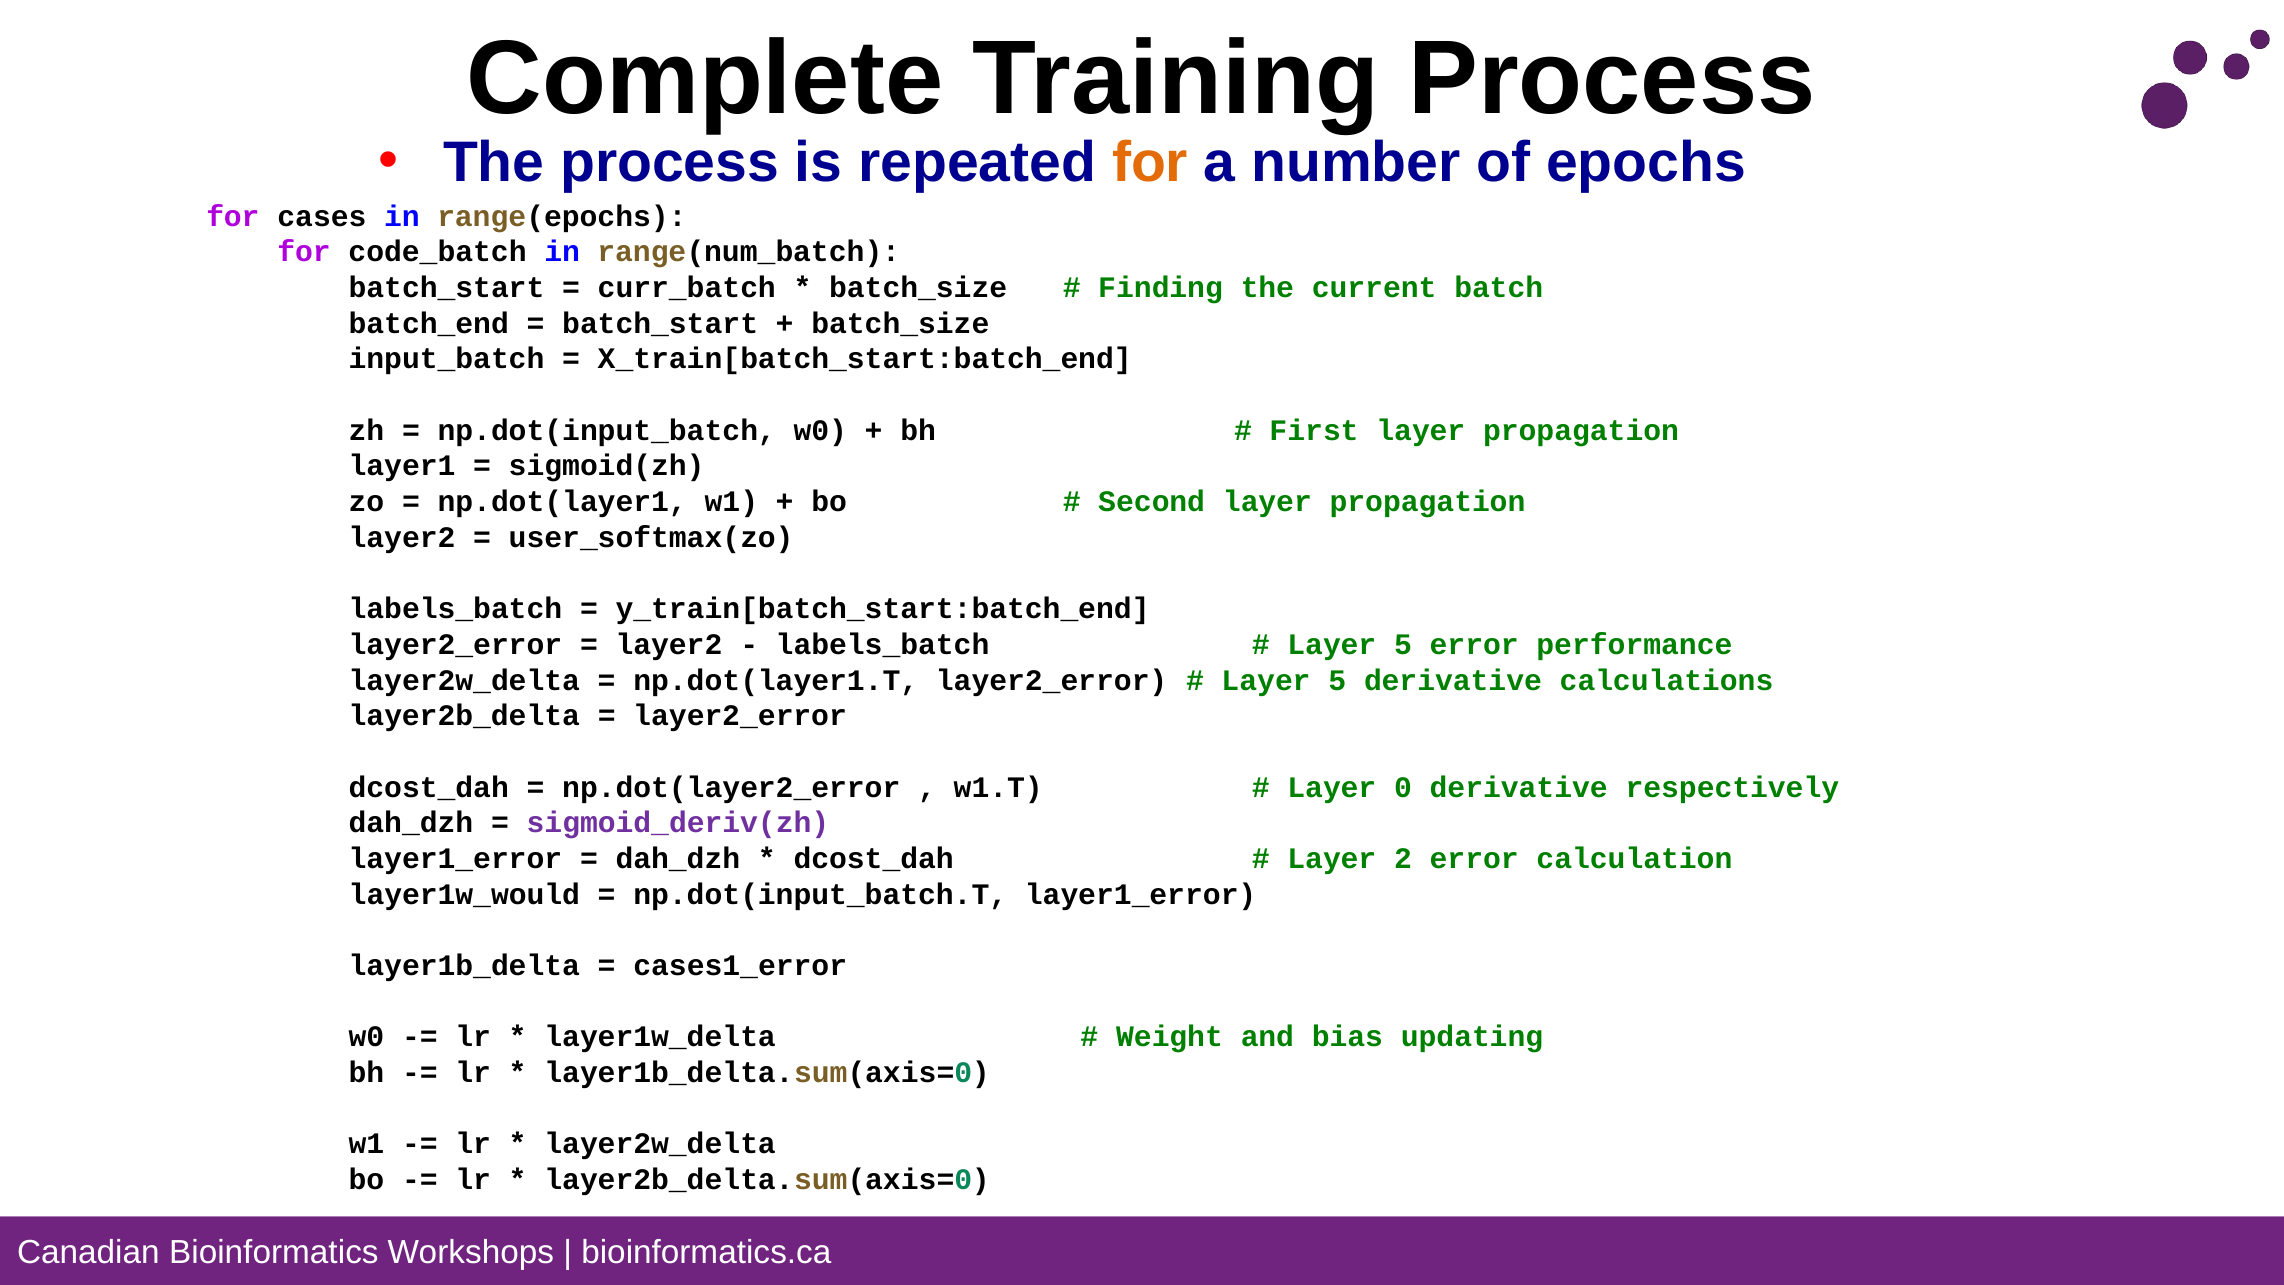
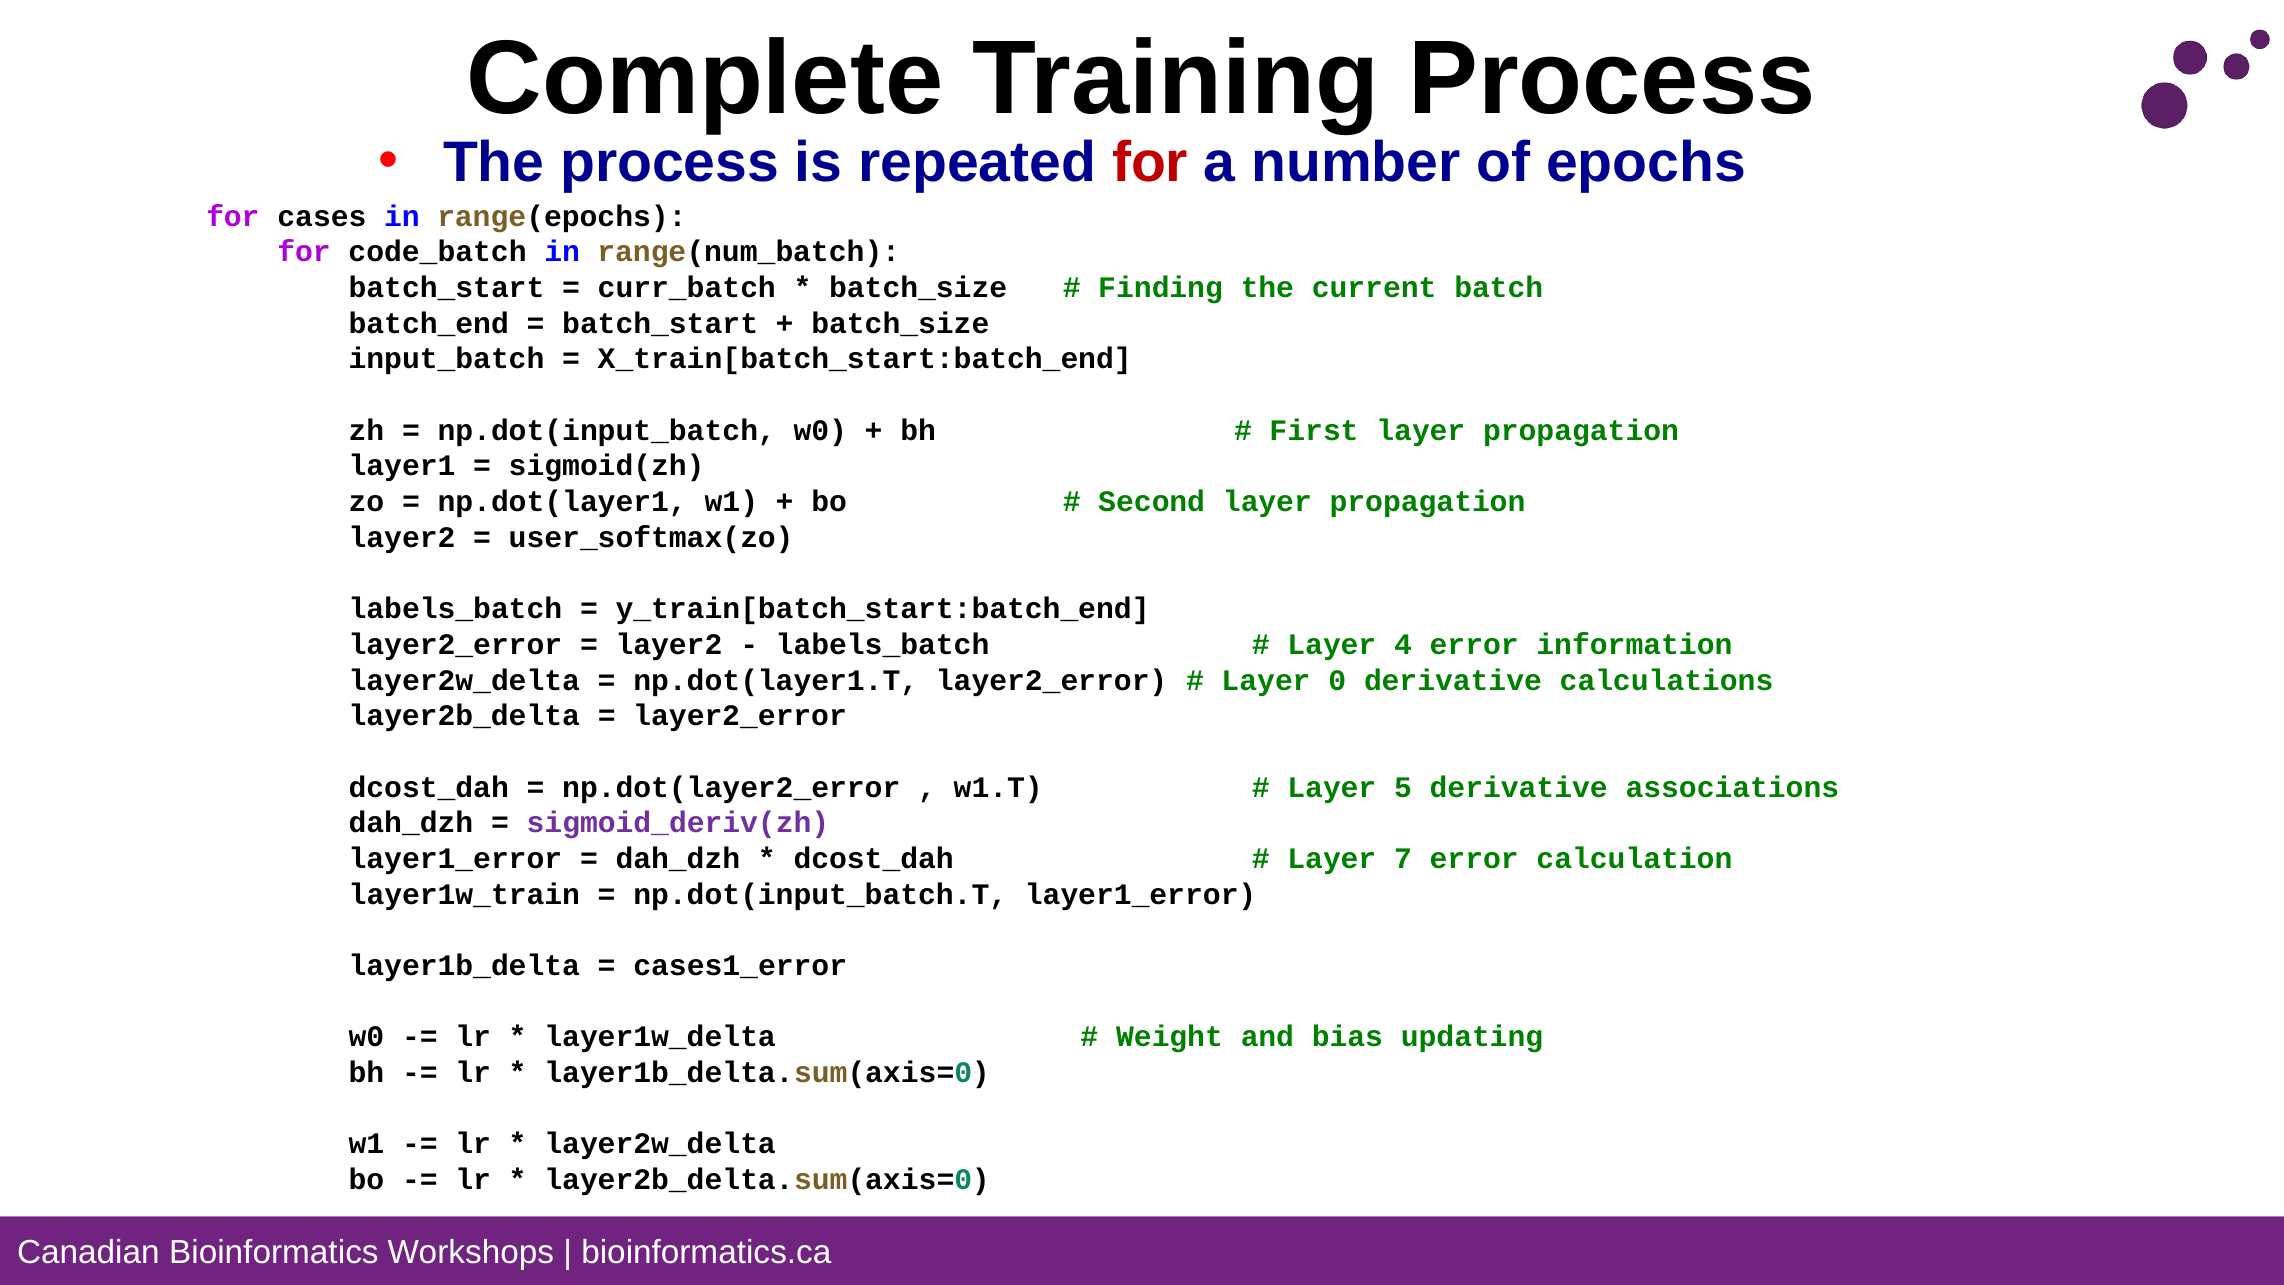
for at (1150, 163) colour: orange -> red
5 at (1403, 644): 5 -> 4
performance: performance -> information
5 at (1337, 680): 5 -> 0
0: 0 -> 5
respectively: respectively -> associations
2: 2 -> 7
layer1w_would: layer1w_would -> layer1w_train
